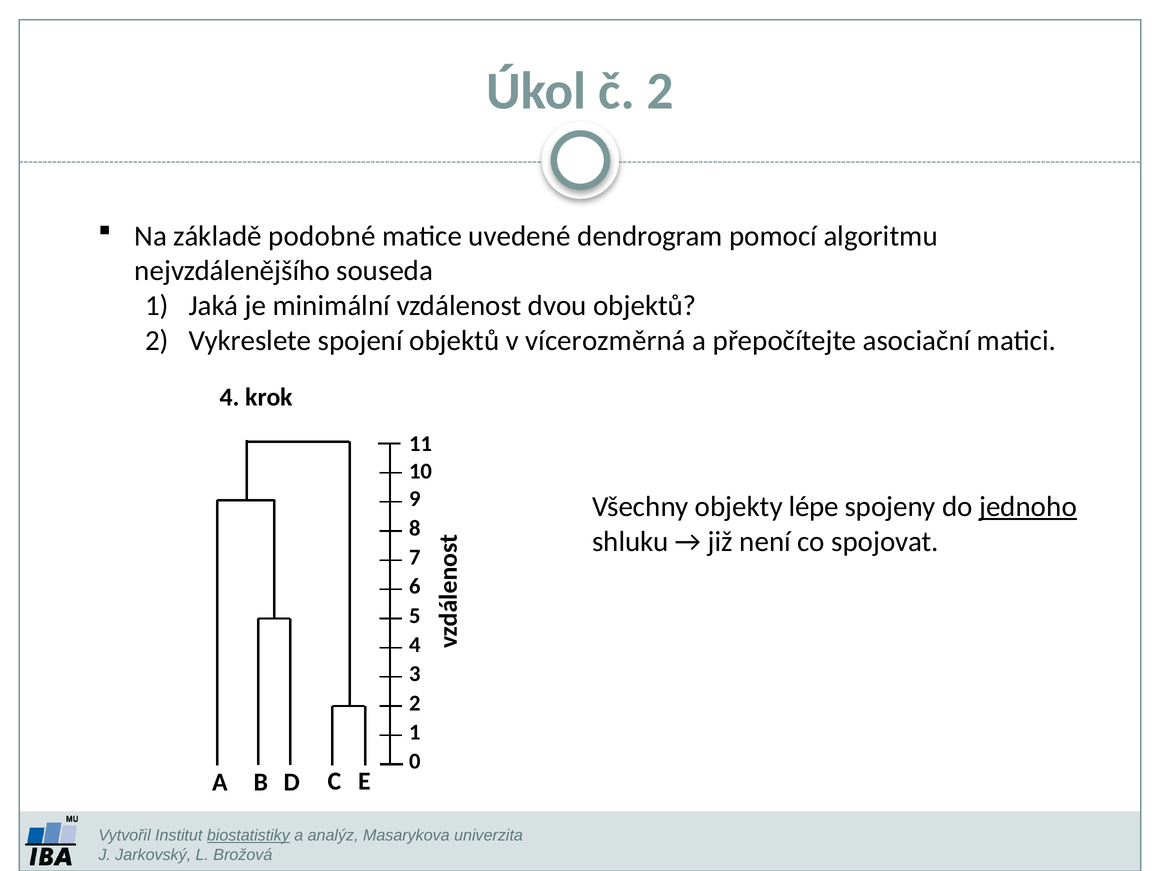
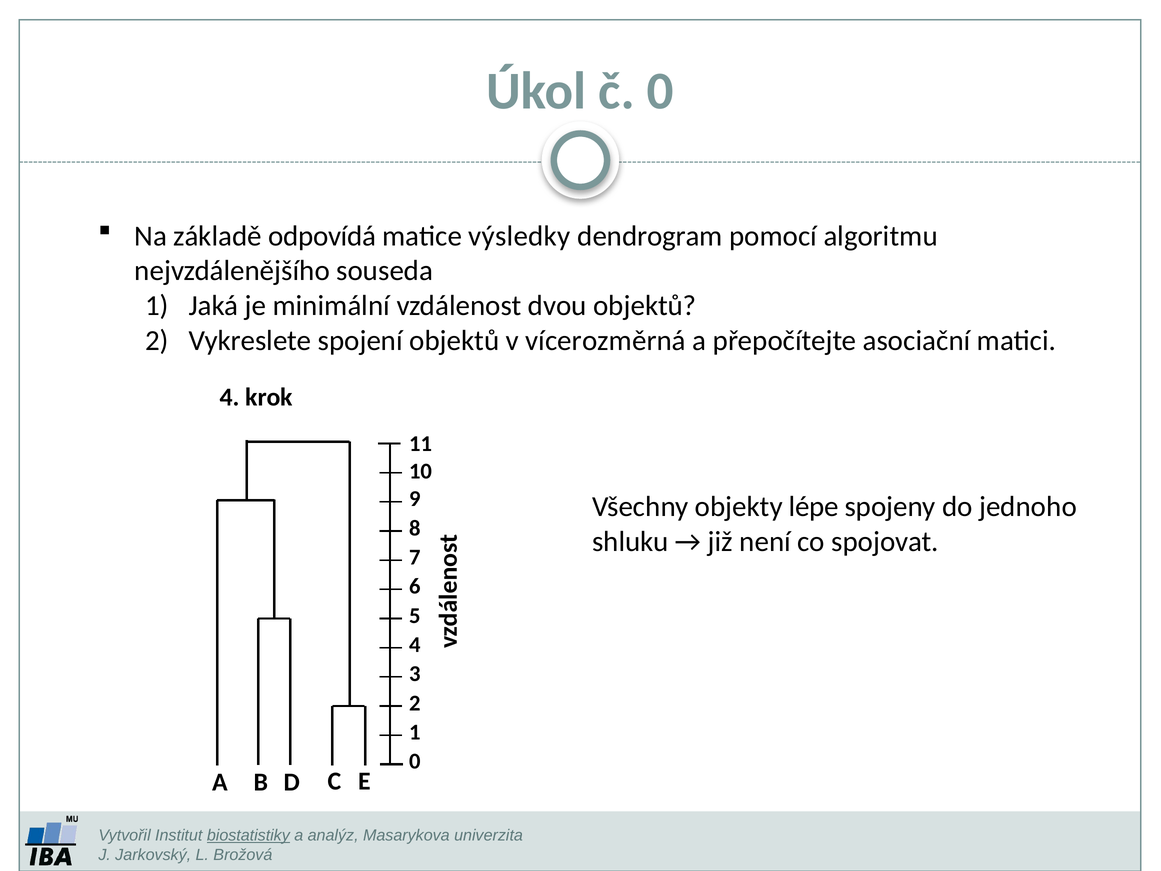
č 2: 2 -> 0
podobné: podobné -> odpovídá
uvedené: uvedené -> výsledky
jednoho underline: present -> none
